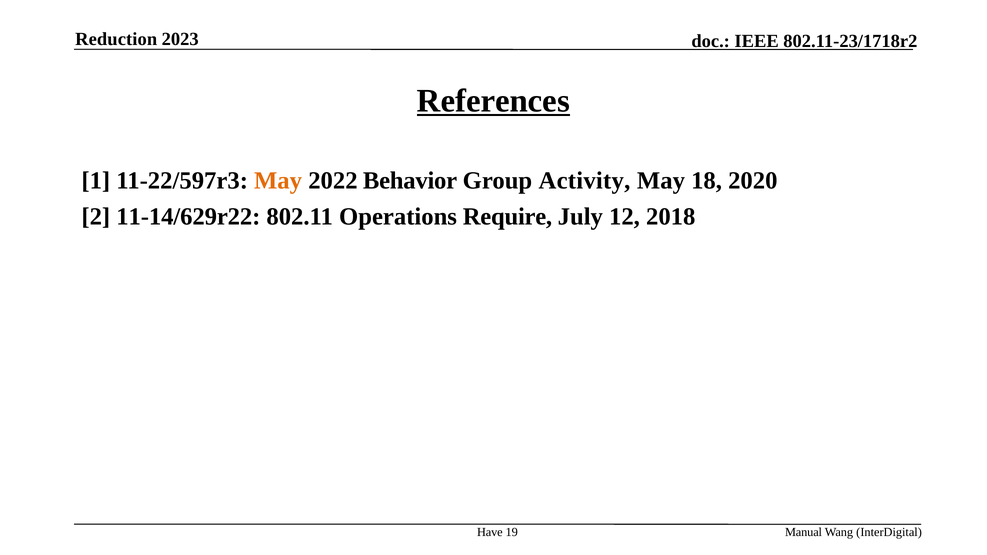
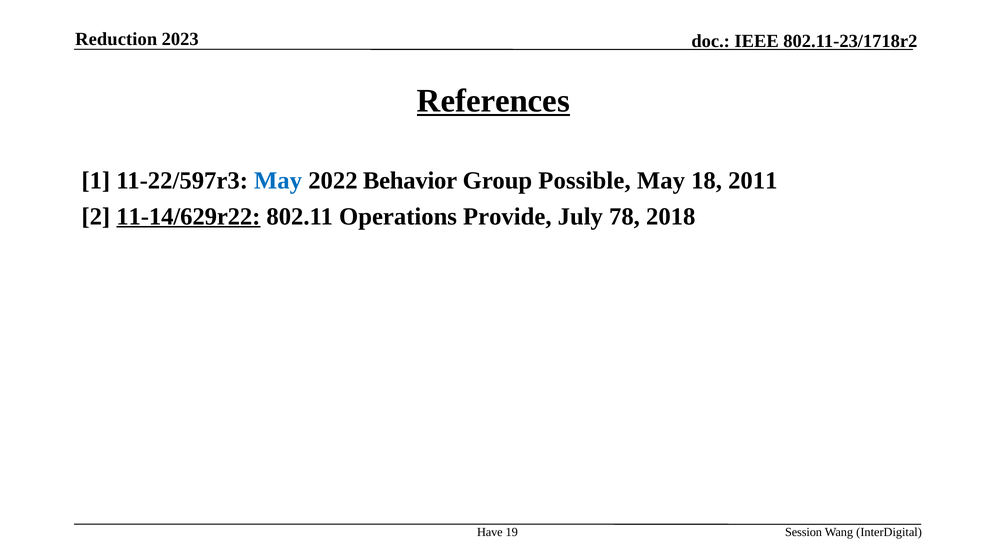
May at (278, 181) colour: orange -> blue
Activity: Activity -> Possible
2020: 2020 -> 2011
11-14/629r22 underline: none -> present
Require: Require -> Provide
12: 12 -> 78
Manual: Manual -> Session
